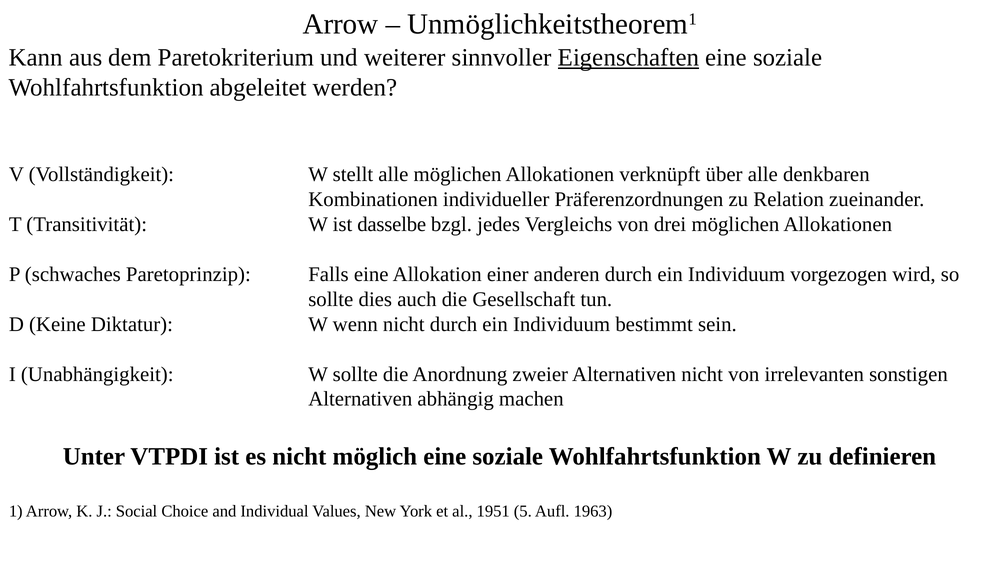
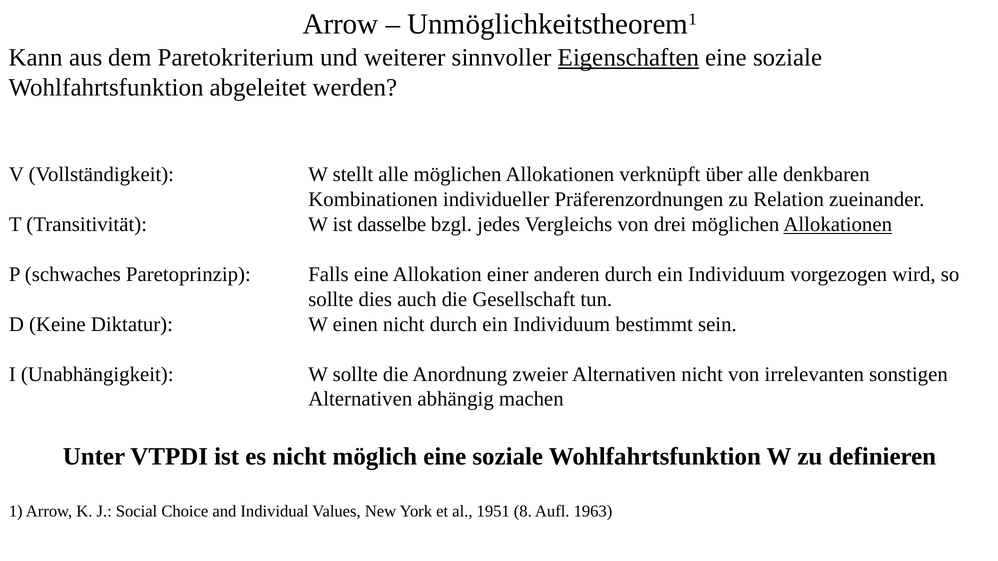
Allokationen at (838, 225) underline: none -> present
wenn: wenn -> einen
5: 5 -> 8
